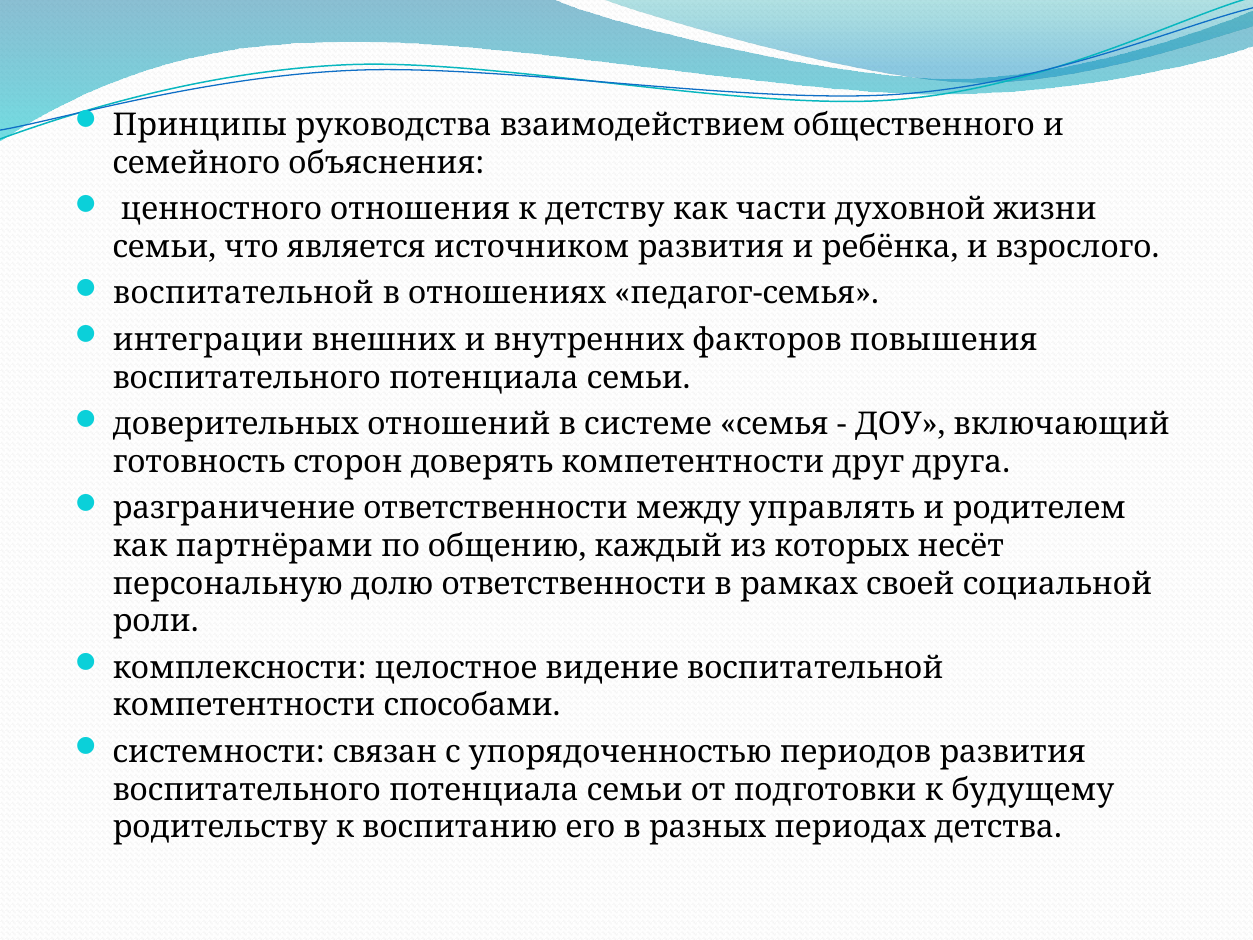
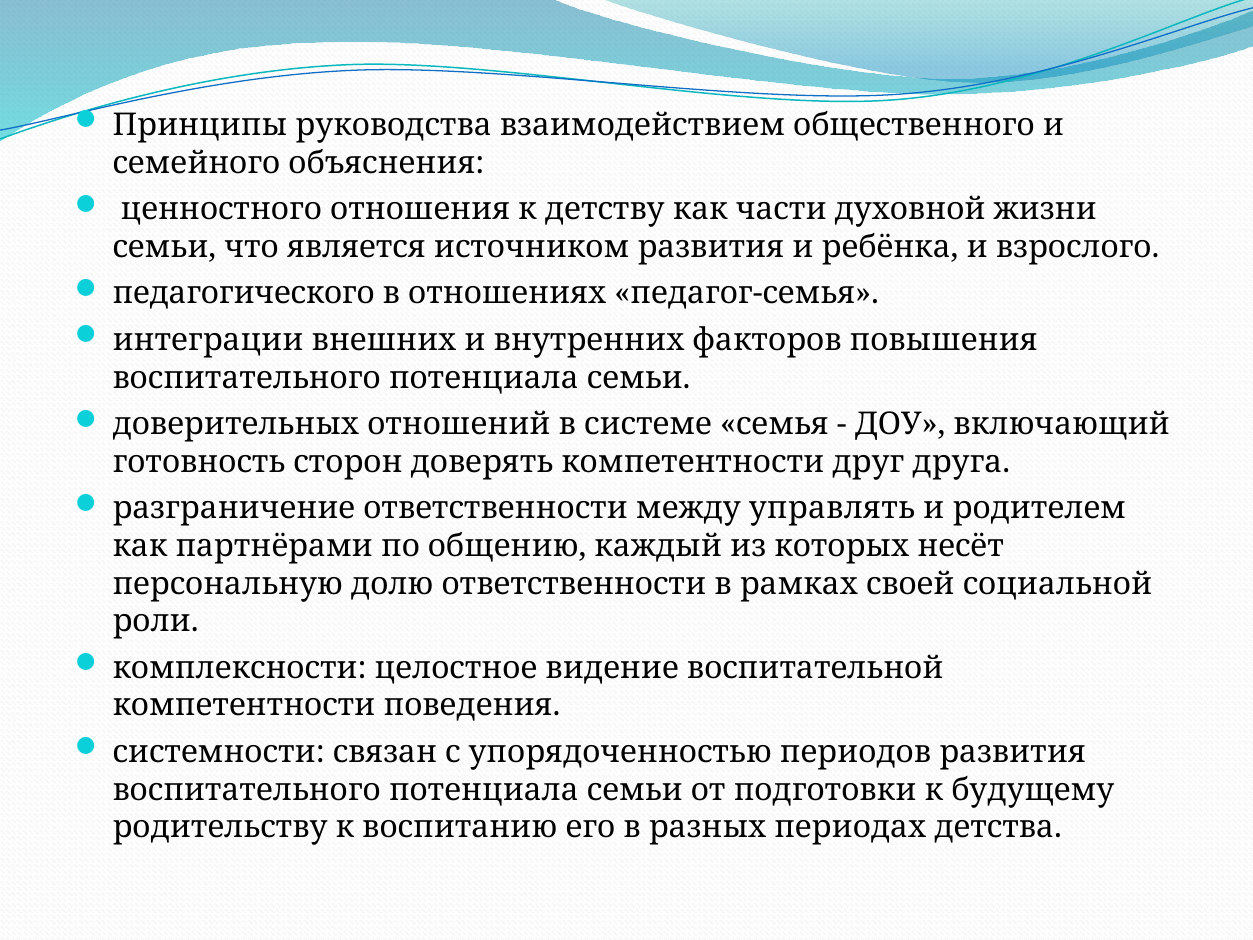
воспитательной at (243, 293): воспитательной -> педагогического
способами: способами -> поведения
